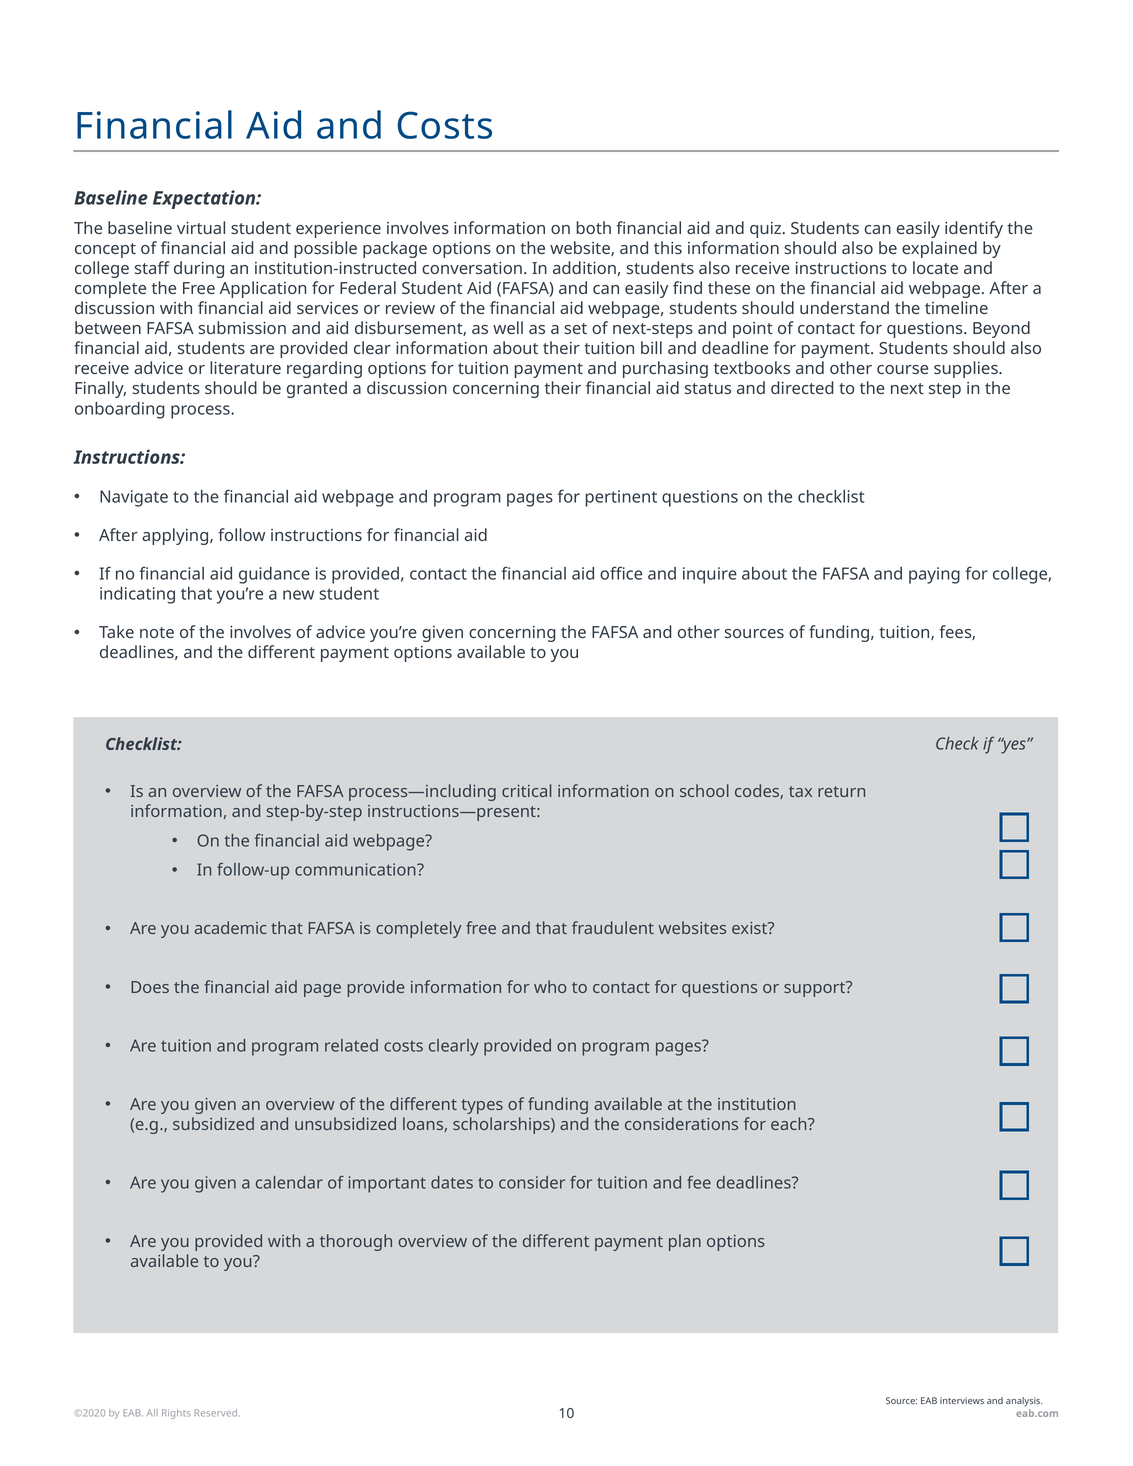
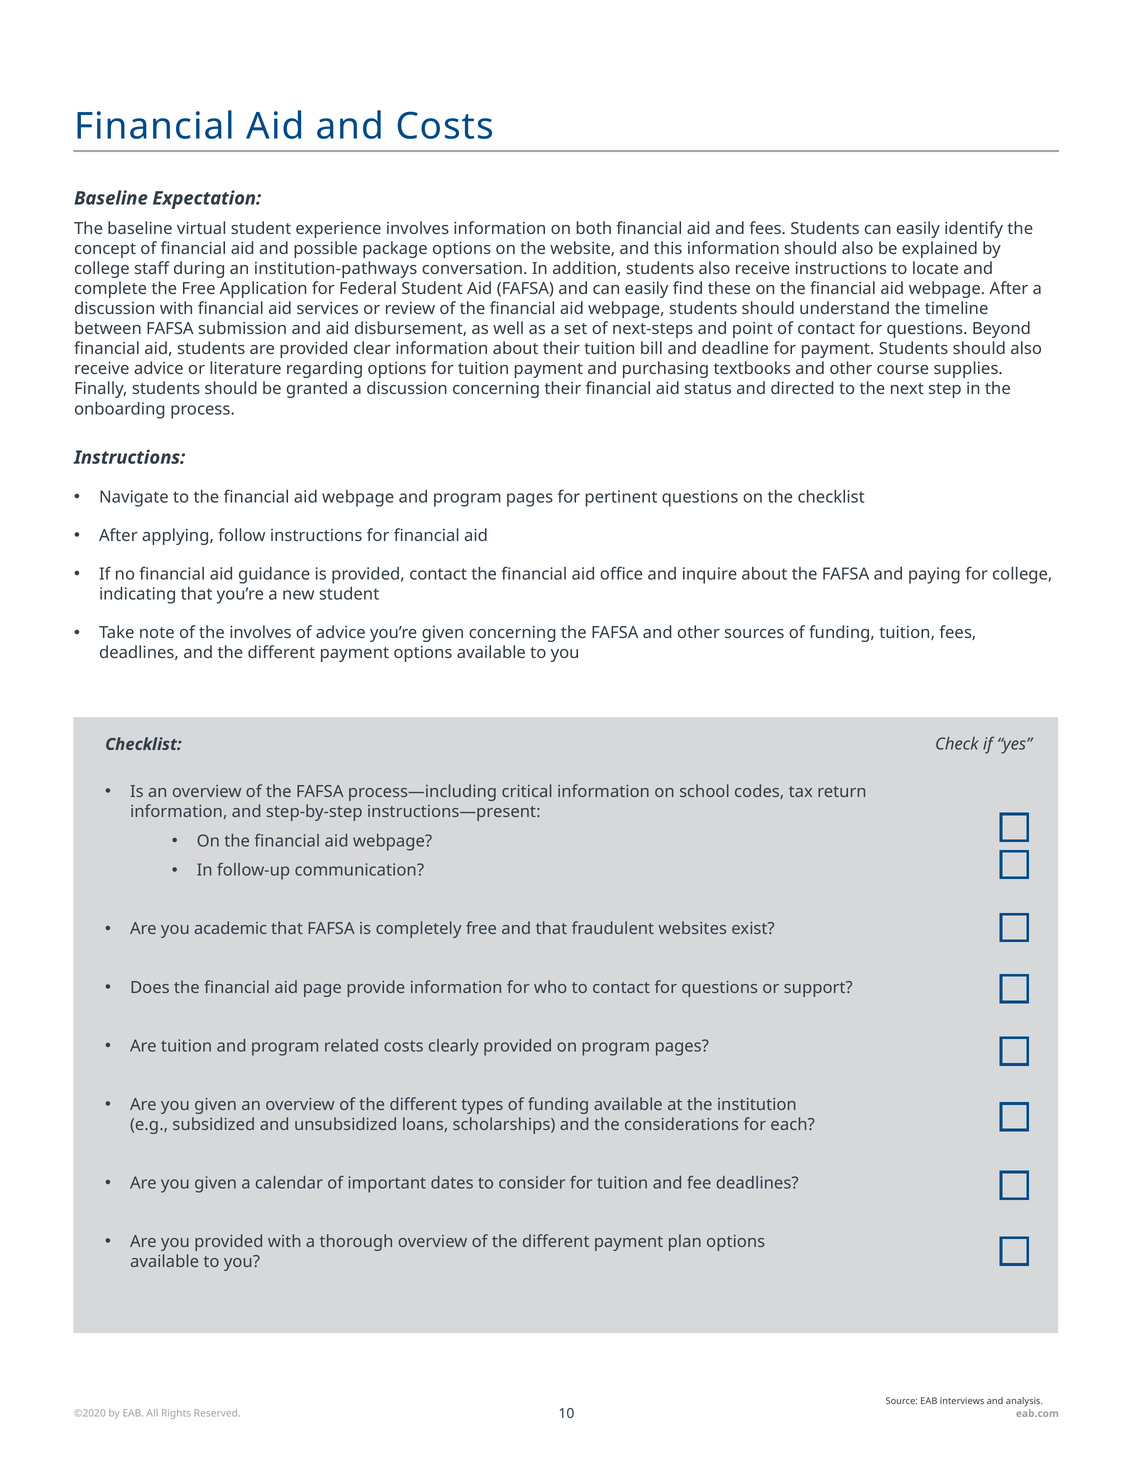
and quiz: quiz -> fees
institution-instructed: institution-instructed -> institution-pathways
